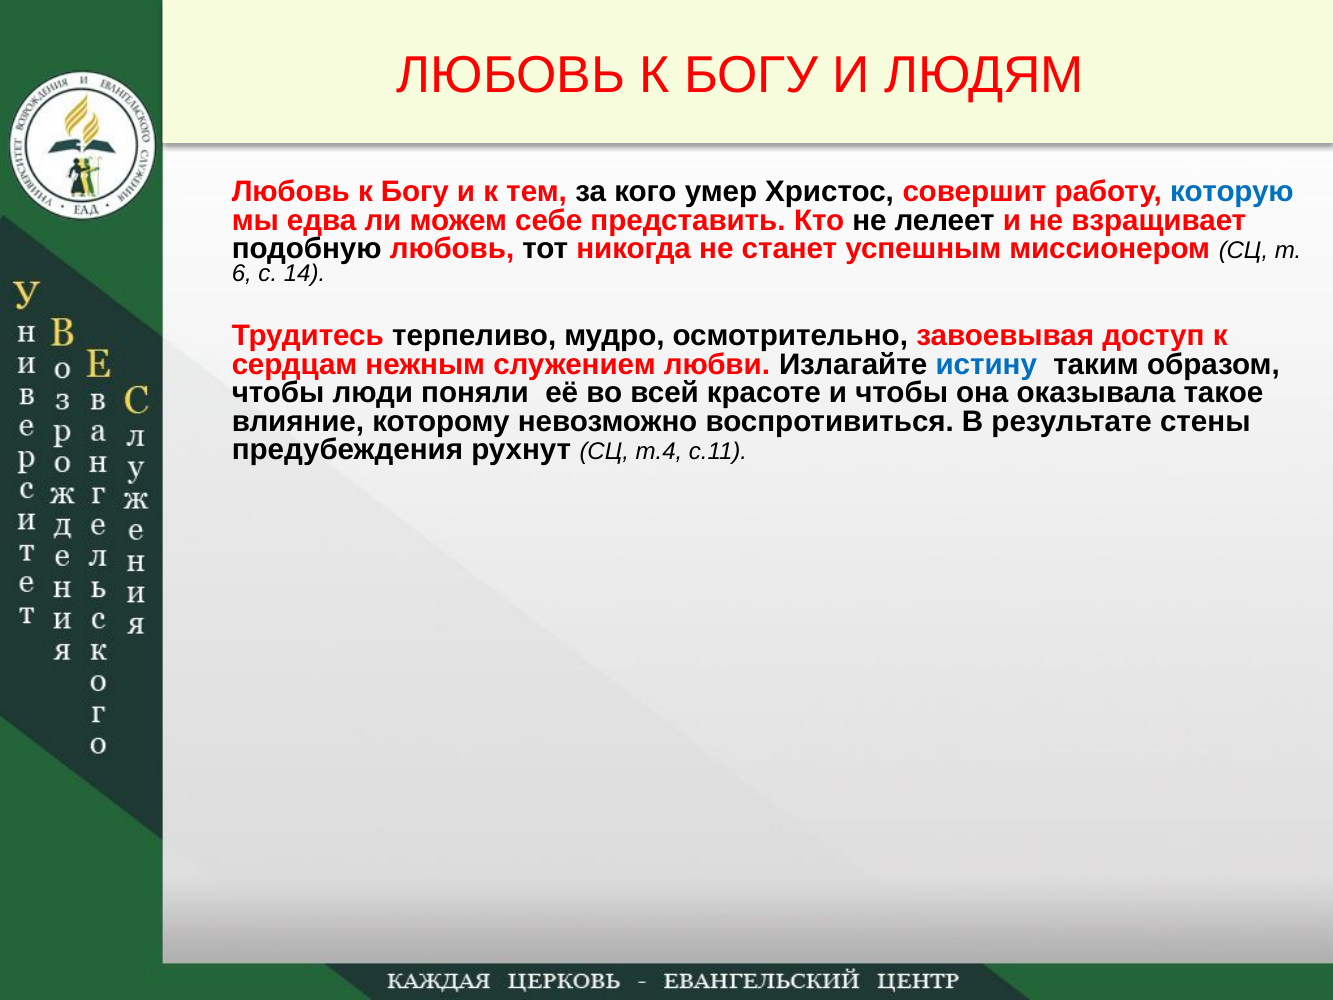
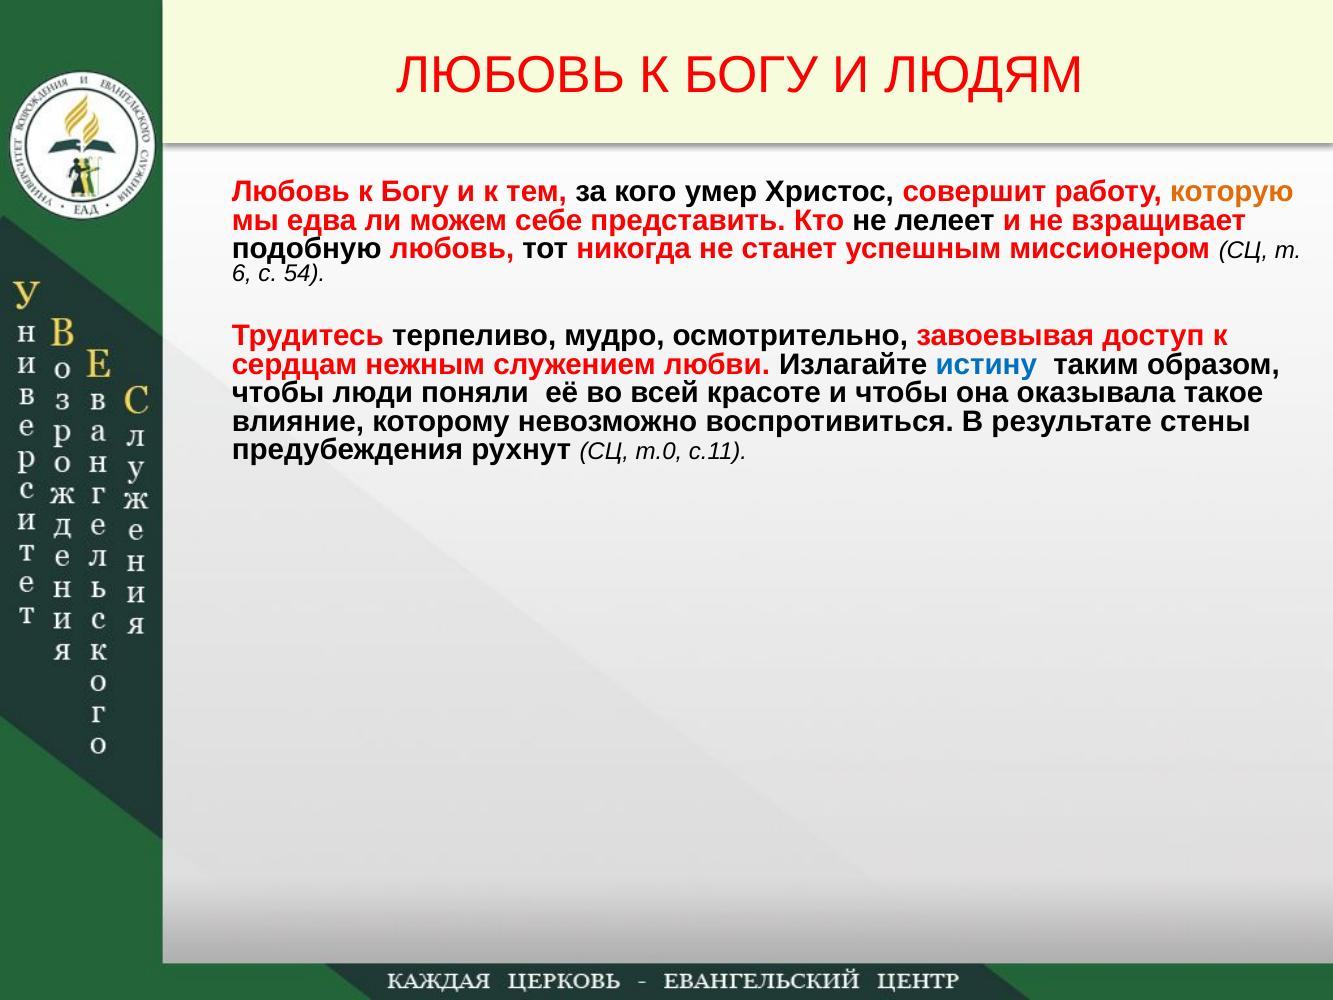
которую colour: blue -> orange
14: 14 -> 54
т.4: т.4 -> т.0
